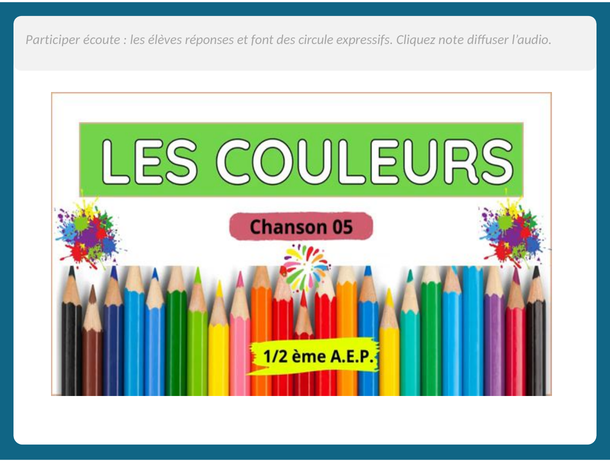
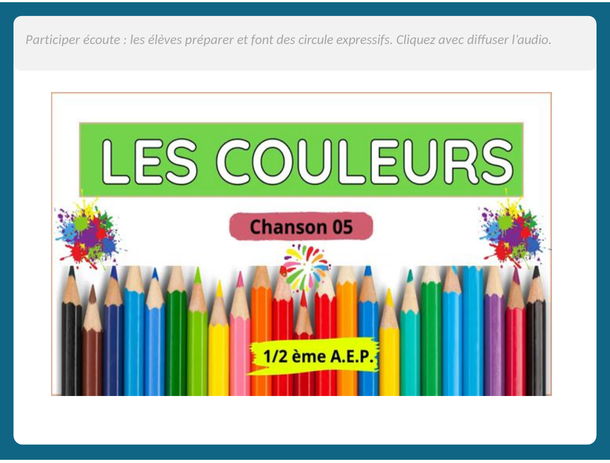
réponses: réponses -> préparer
note: note -> avec
